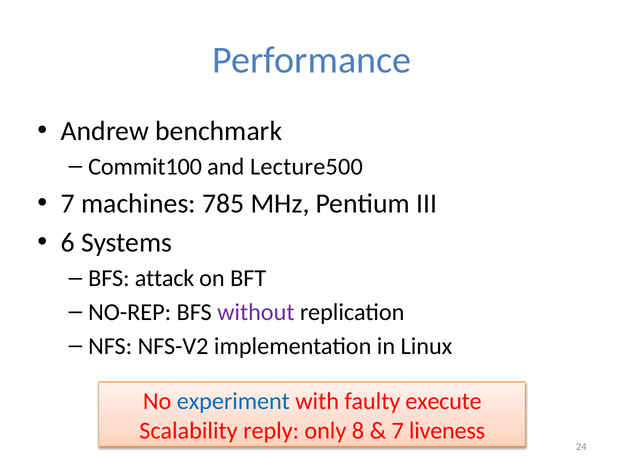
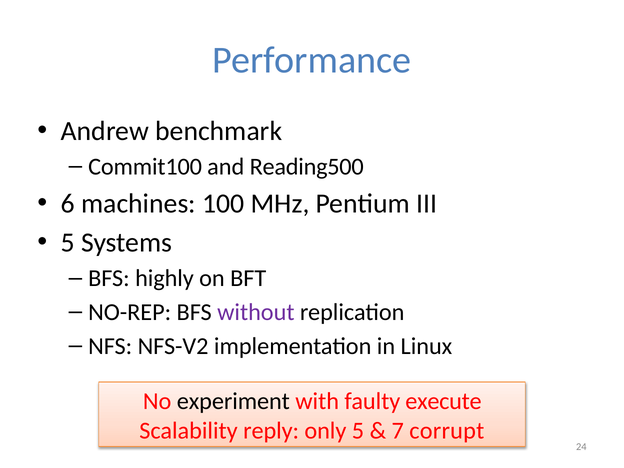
Lecture500: Lecture500 -> Reading500
7 at (68, 204): 7 -> 6
785: 785 -> 100
6 at (68, 243): 6 -> 5
attack: attack -> highly
experiment colour: blue -> black
only 8: 8 -> 5
liveness: liveness -> corrupt
